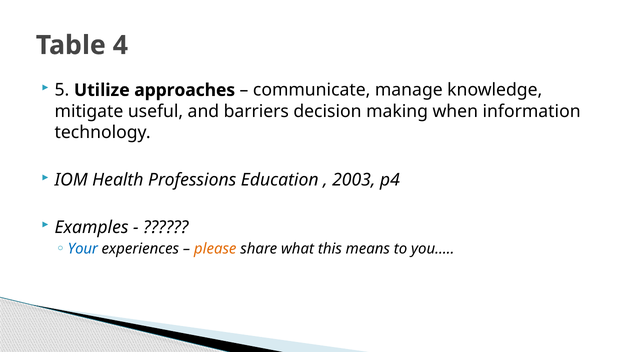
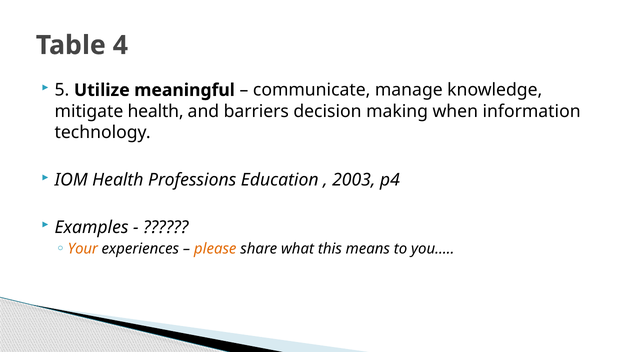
approaches: approaches -> meaningful
mitigate useful: useful -> health
Your colour: blue -> orange
